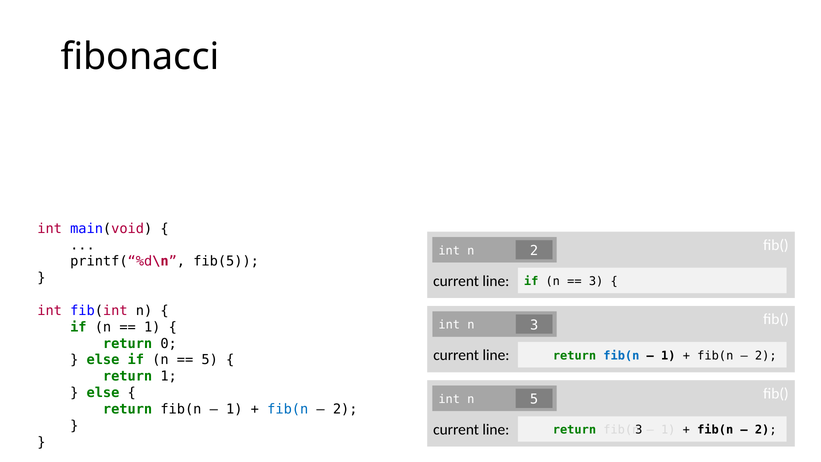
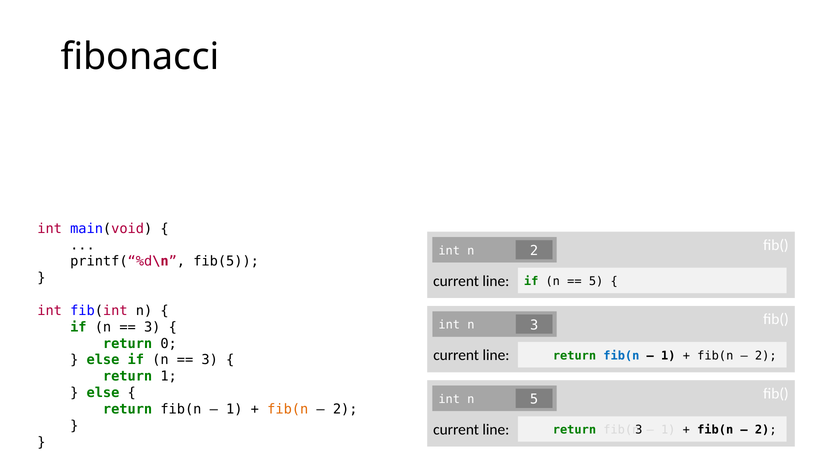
3 at (596, 281): 3 -> 5
1 at (152, 327): 1 -> 3
5 at (210, 360): 5 -> 3
fib(n at (288, 409) colour: blue -> orange
